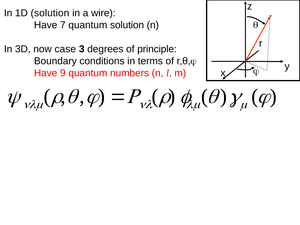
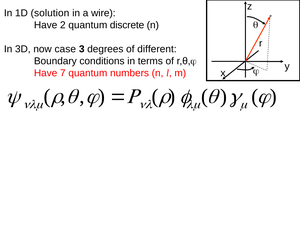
7: 7 -> 2
quantum solution: solution -> discrete
principle: principle -> different
9: 9 -> 7
